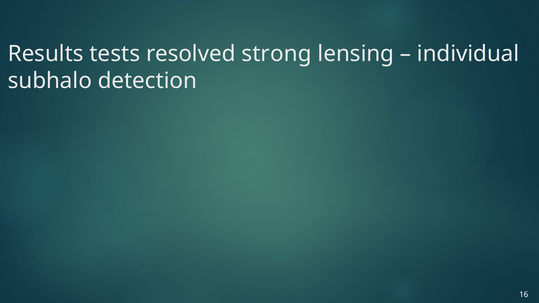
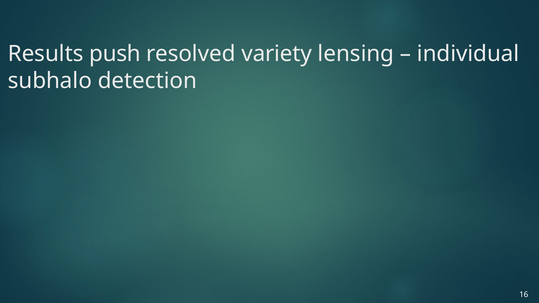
tests: tests -> push
strong: strong -> variety
